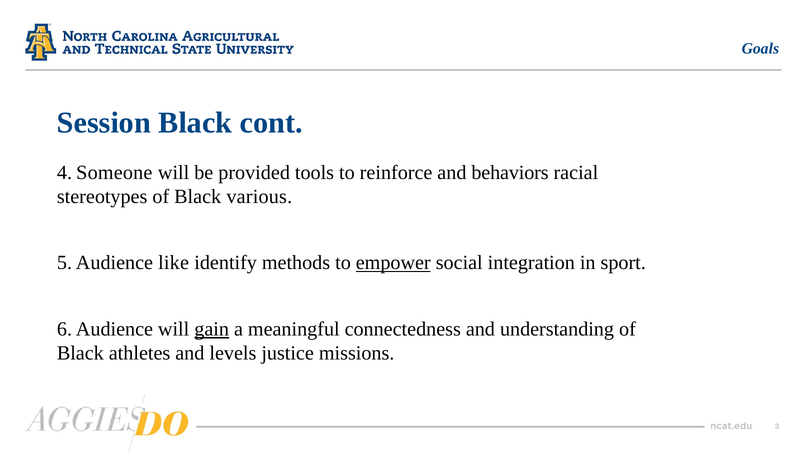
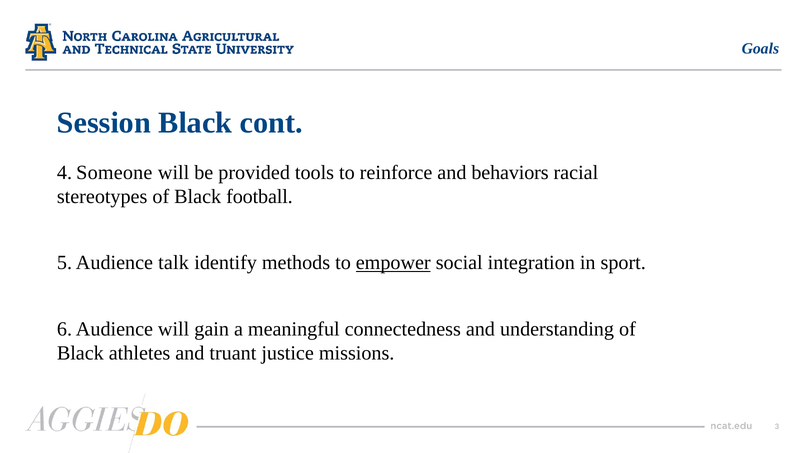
various: various -> football
like: like -> talk
gain underline: present -> none
levels: levels -> truant
